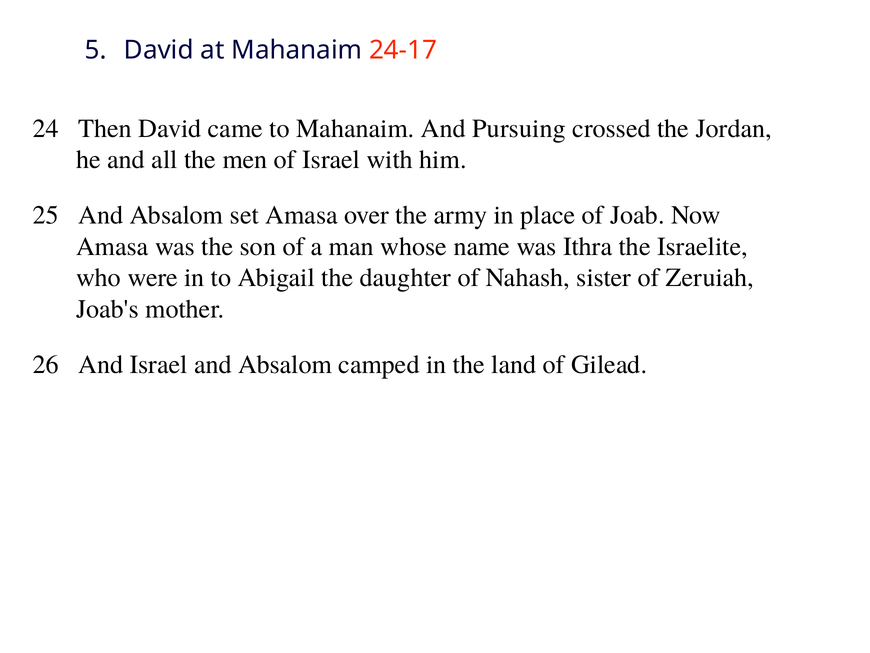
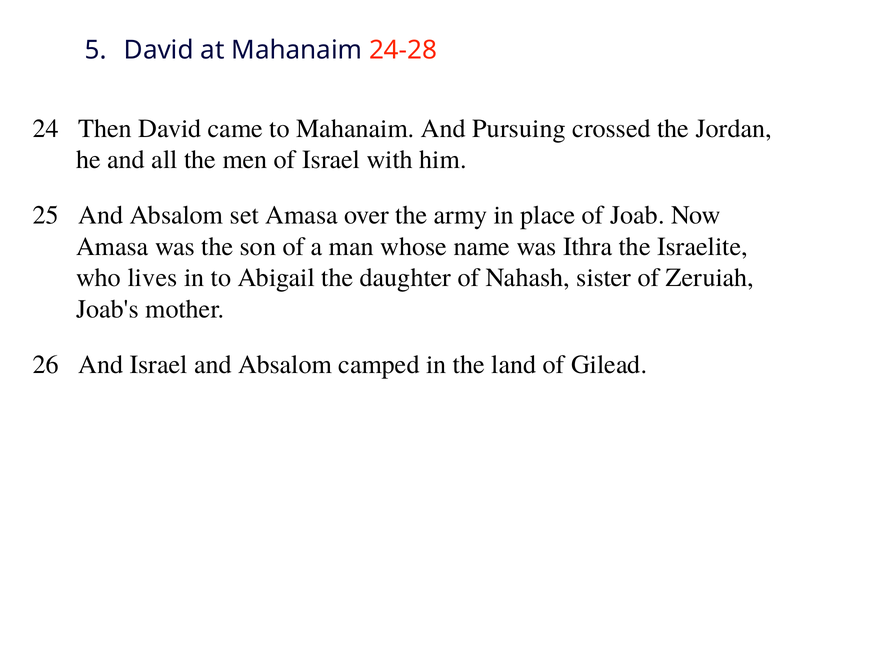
24-17: 24-17 -> 24-28
were: were -> lives
